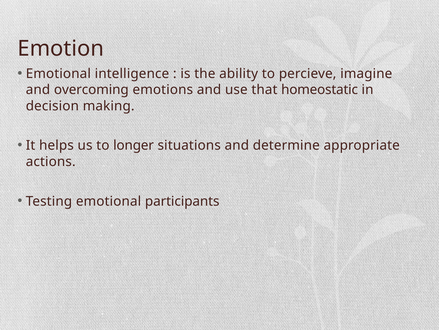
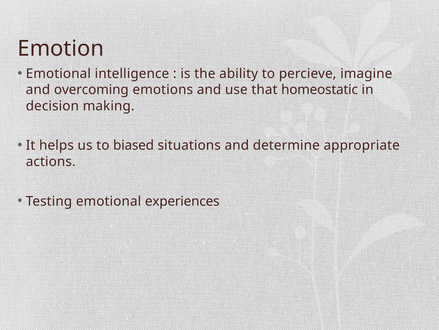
longer: longer -> biased
participants: participants -> experiences
